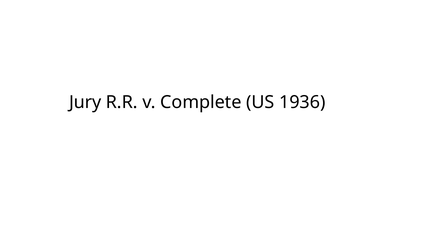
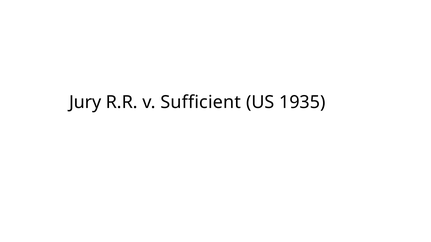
Complete: Complete -> Sufficient
1936: 1936 -> 1935
